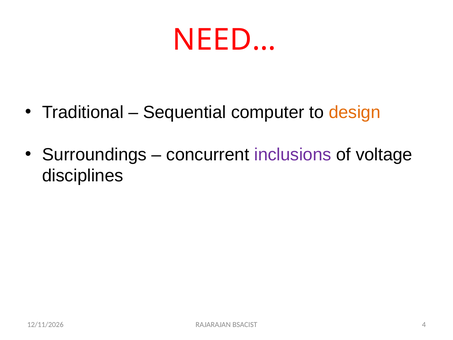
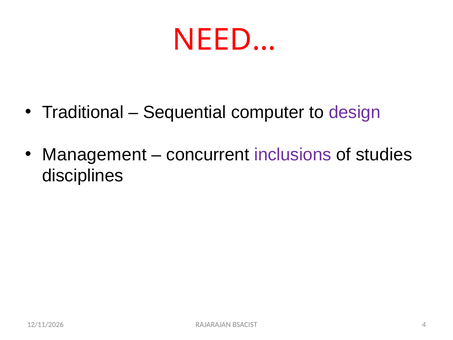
design colour: orange -> purple
Surroundings: Surroundings -> Management
voltage: voltage -> studies
